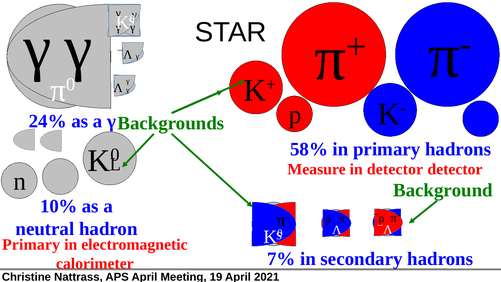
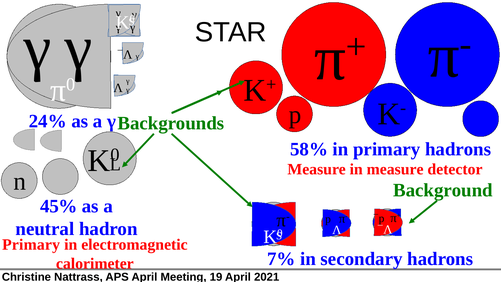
in detector: detector -> measure
10%: 10% -> 45%
